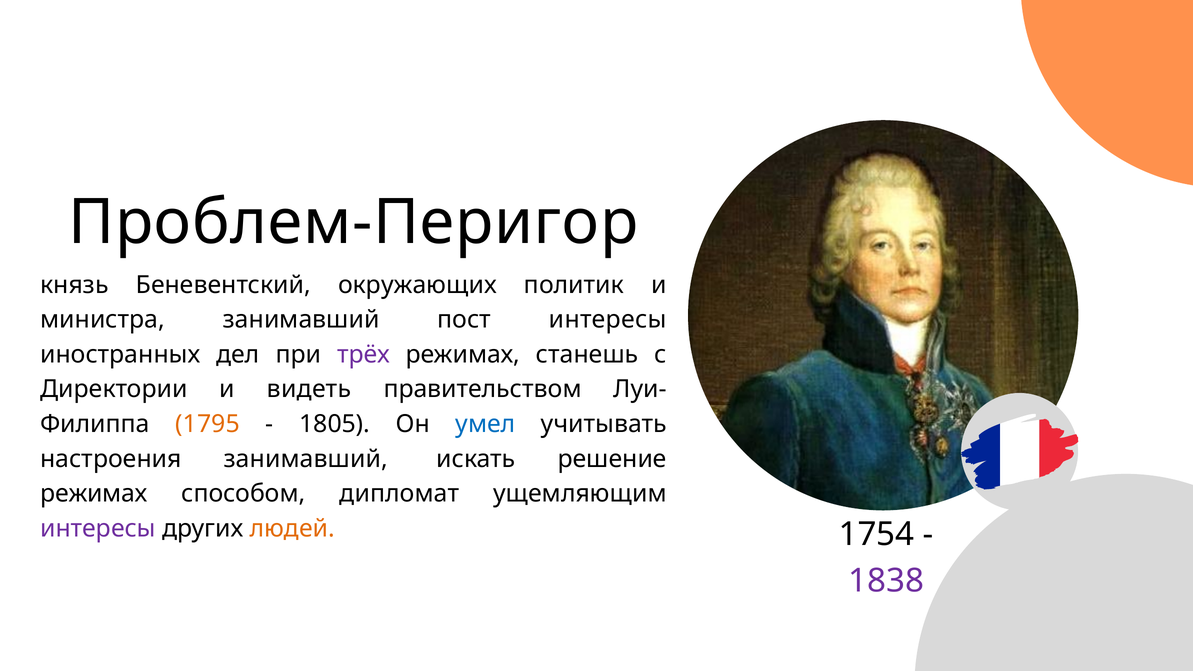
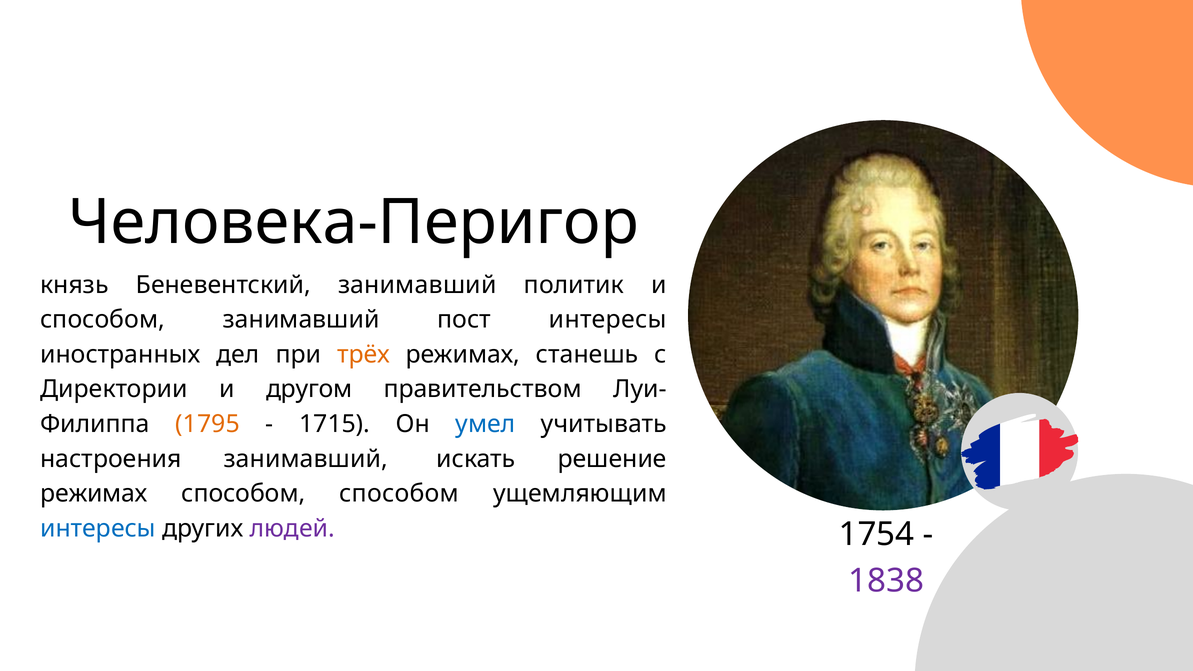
Проблем-Перигор: Проблем-Перигор -> Человека-Перигор
Беневентский окружающих: окружающих -> занимавший
министра at (103, 320): министра -> способом
трёх colour: purple -> orange
видеть: видеть -> другом
1805: 1805 -> 1715
способом дипломат: дипломат -> способом
интересы at (98, 529) colour: purple -> blue
людей colour: orange -> purple
